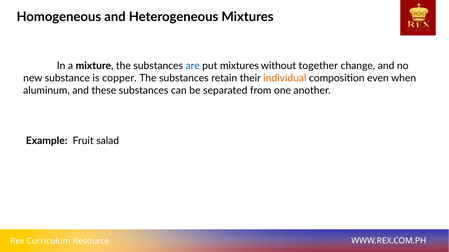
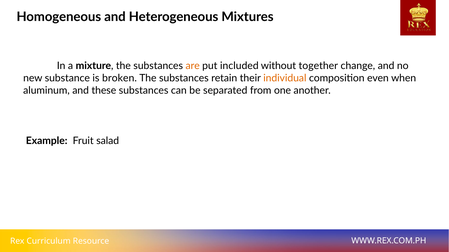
are colour: blue -> orange
put mixtures: mixtures -> included
copper: copper -> broken
